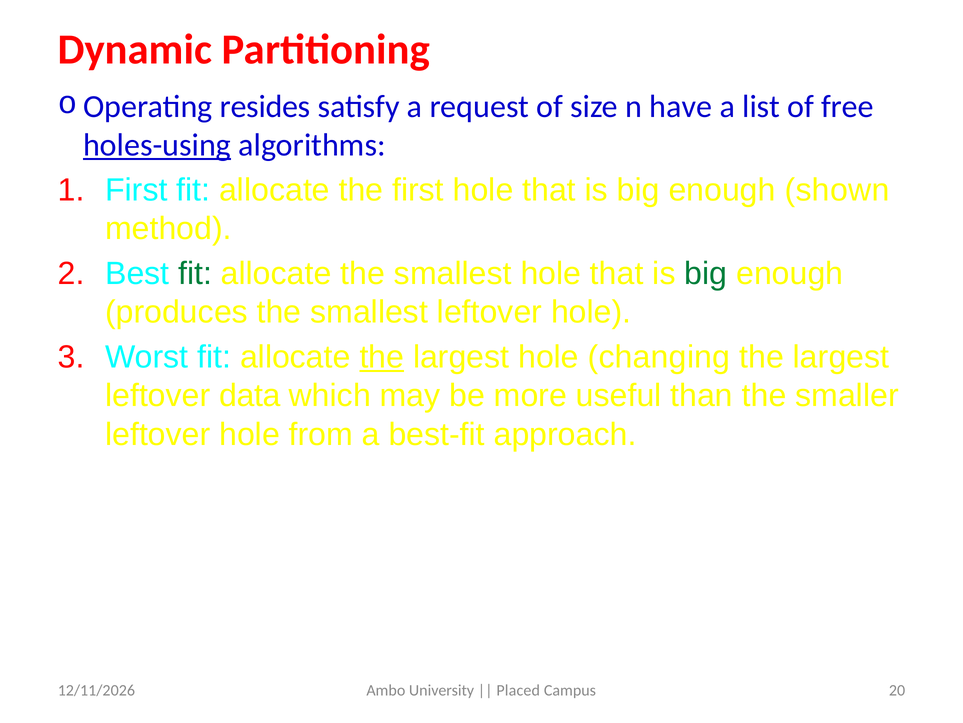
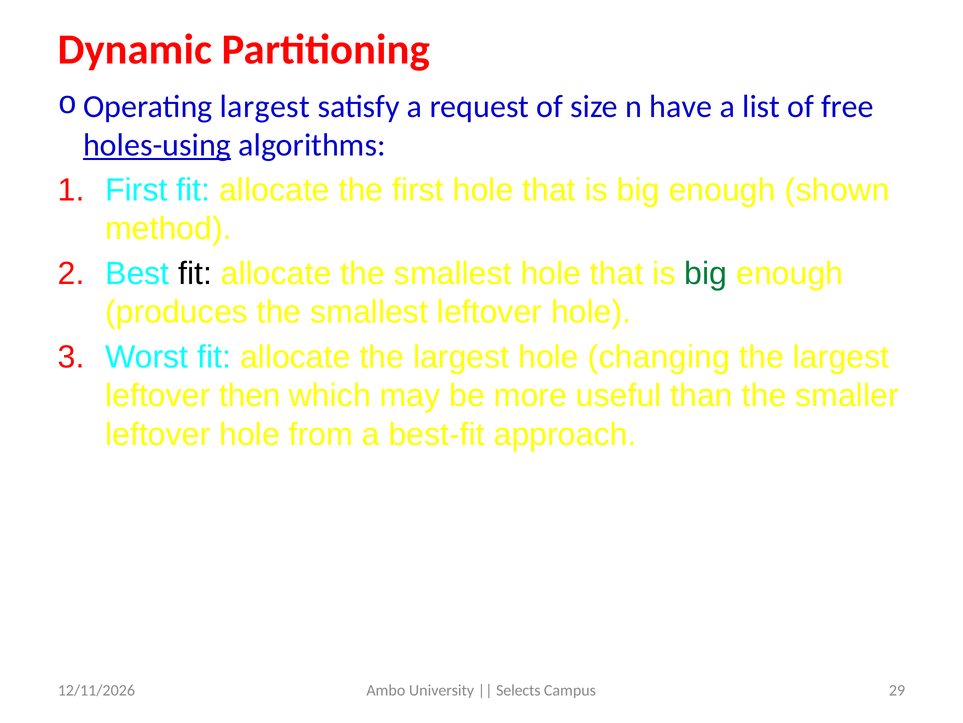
Operating resides: resides -> largest
fit at (195, 273) colour: green -> black
the at (382, 357) underline: present -> none
data: data -> then
Placed: Placed -> Selects
20: 20 -> 29
